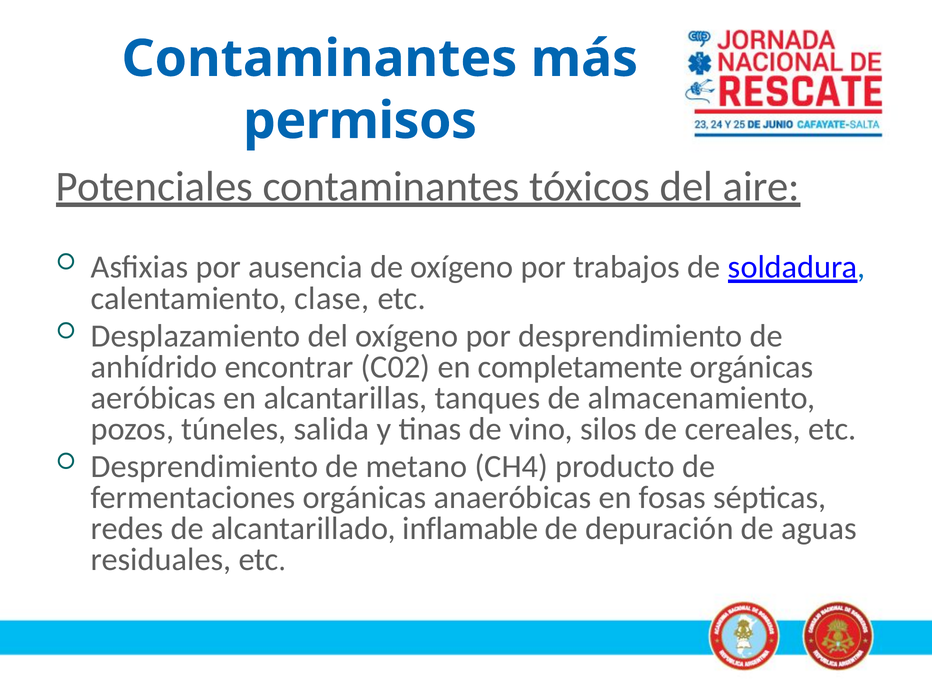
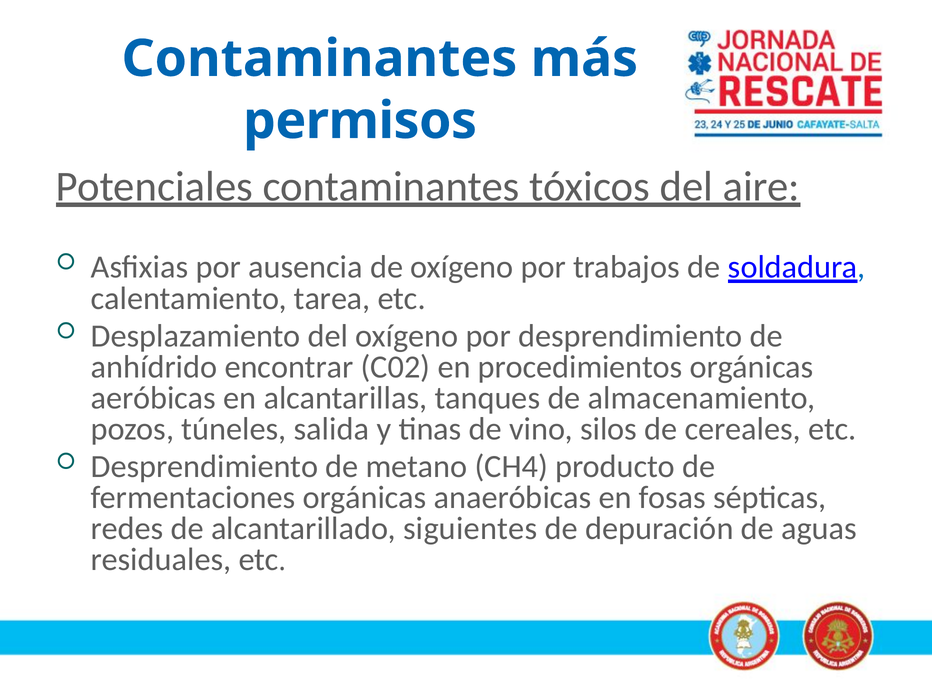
clase: clase -> tarea
completamente: completamente -> procedimientos
inflamable: inflamable -> siguientes
